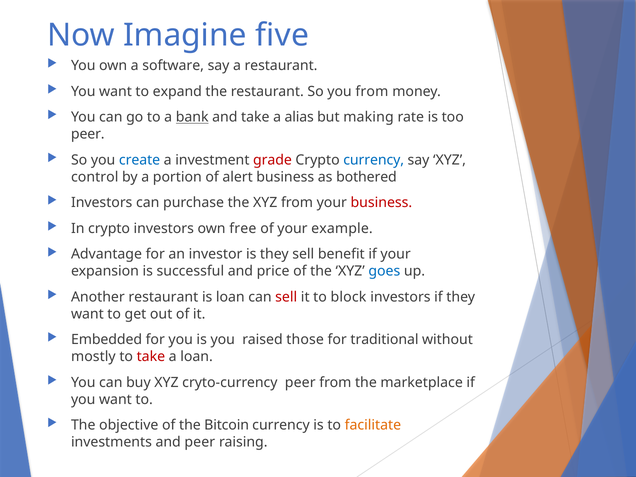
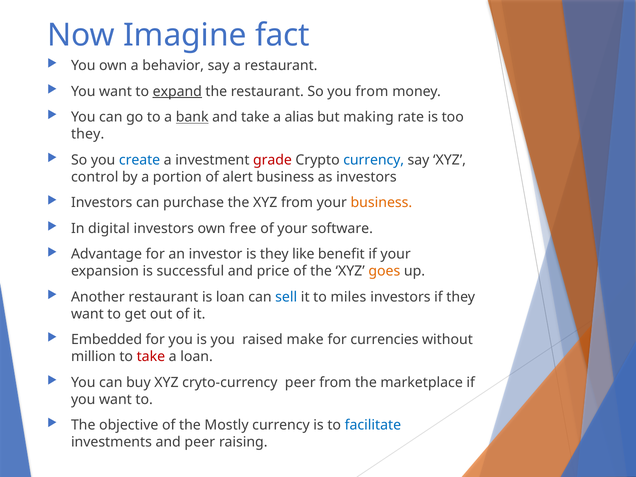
five: five -> fact
software: software -> behavior
expand underline: none -> present
peer at (88, 134): peer -> they
as bothered: bothered -> investors
business at (381, 203) colour: red -> orange
In crypto: crypto -> digital
example: example -> software
they sell: sell -> like
goes colour: blue -> orange
sell at (286, 297) colour: red -> blue
block: block -> miles
those: those -> make
traditional: traditional -> currencies
mostly: mostly -> million
Bitcoin: Bitcoin -> Mostly
facilitate colour: orange -> blue
